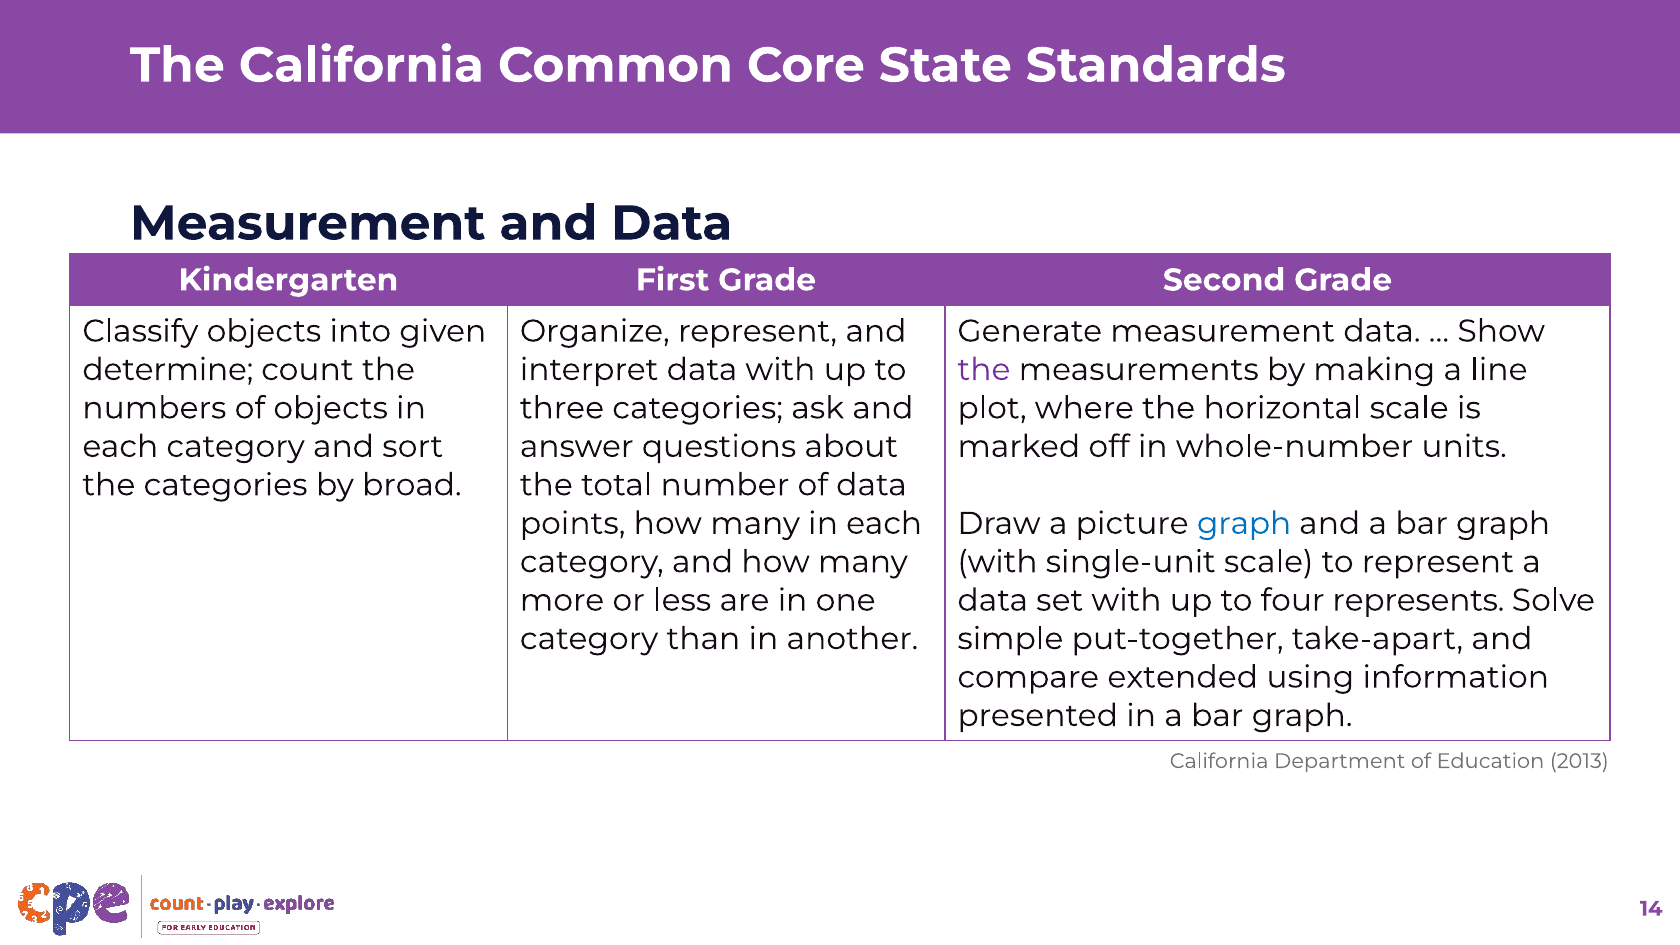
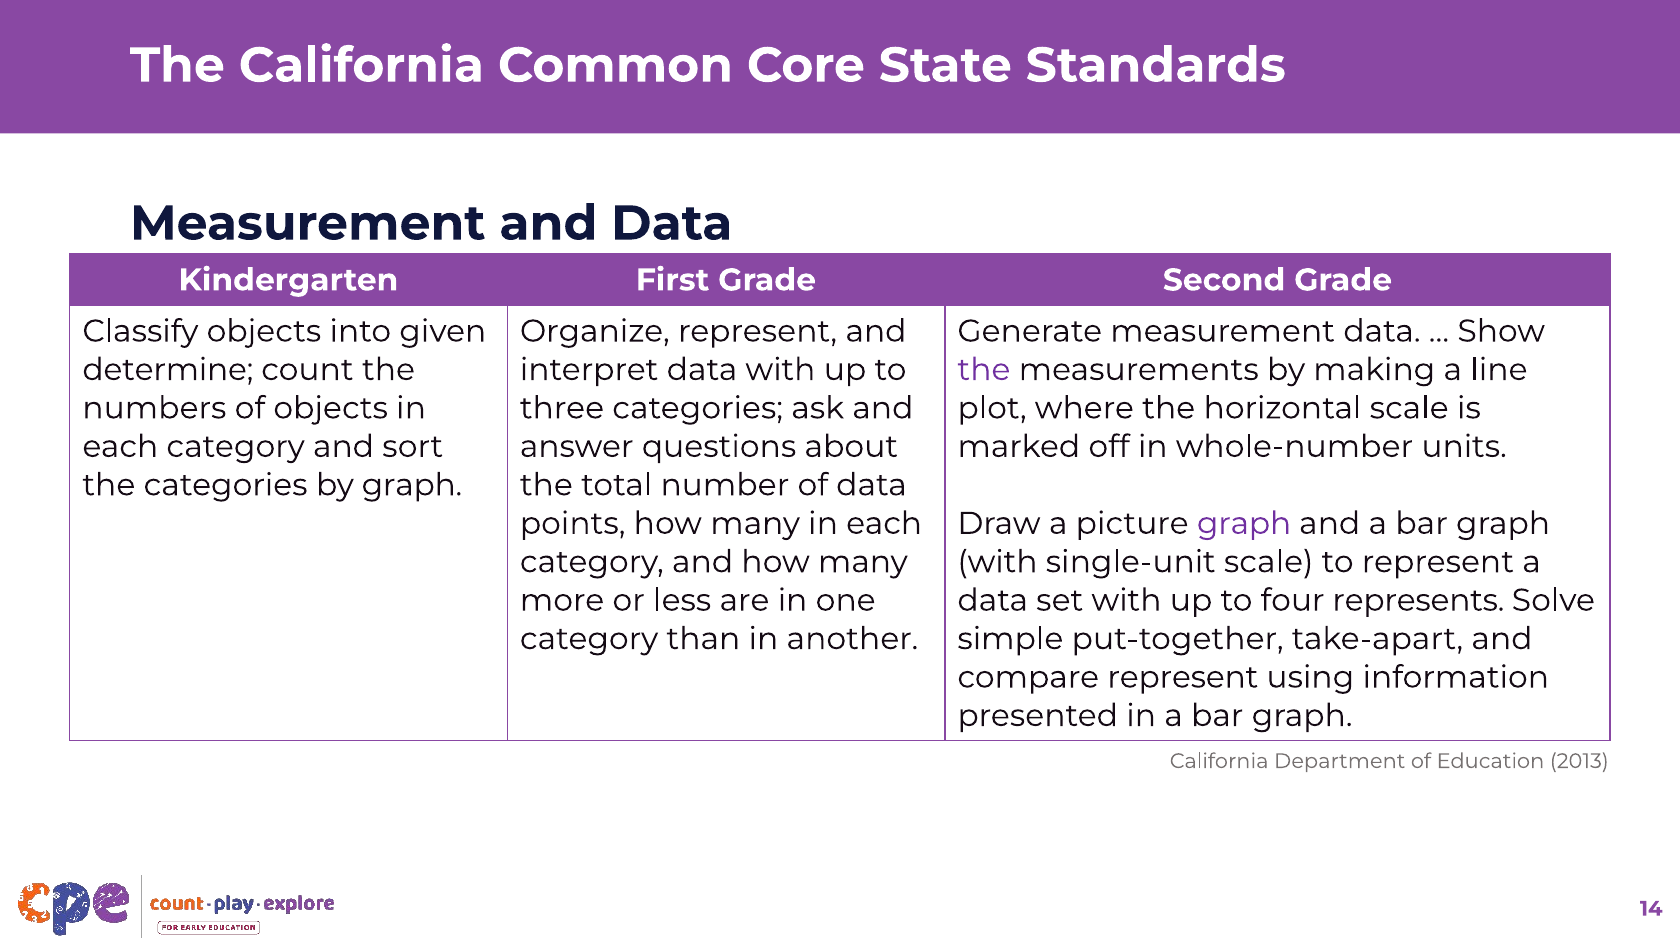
by broad: broad -> graph
graph at (1244, 523) colour: blue -> purple
compare extended: extended -> represent
